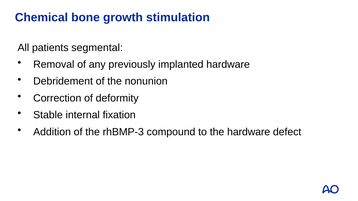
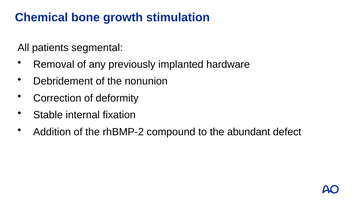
rhBMP-3: rhBMP-3 -> rhBMP-2
the hardware: hardware -> abundant
